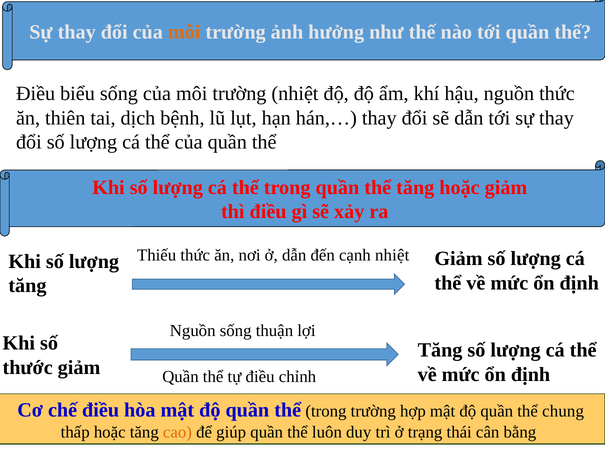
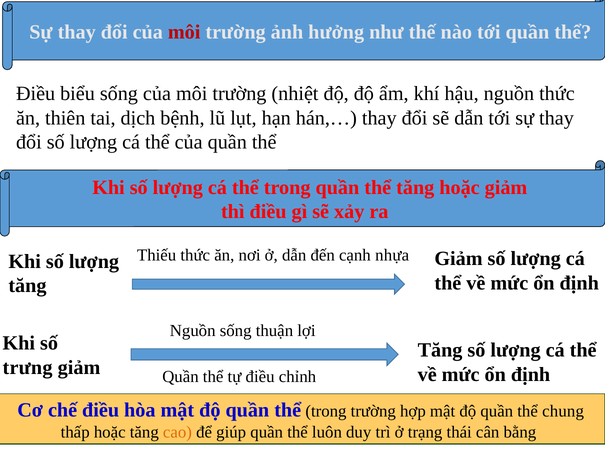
môi at (184, 32) colour: orange -> red
cạnh nhiệt: nhiệt -> nhựa
thước: thước -> trưng
